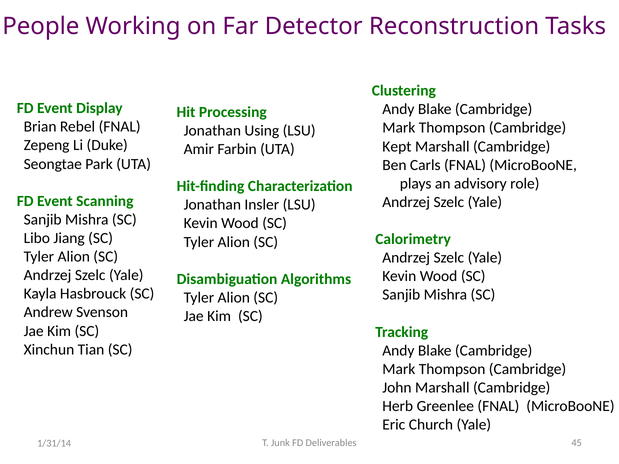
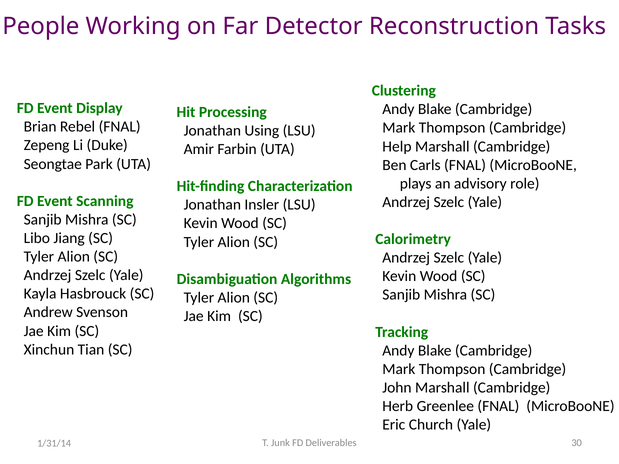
Kept: Kept -> Help
45: 45 -> 30
